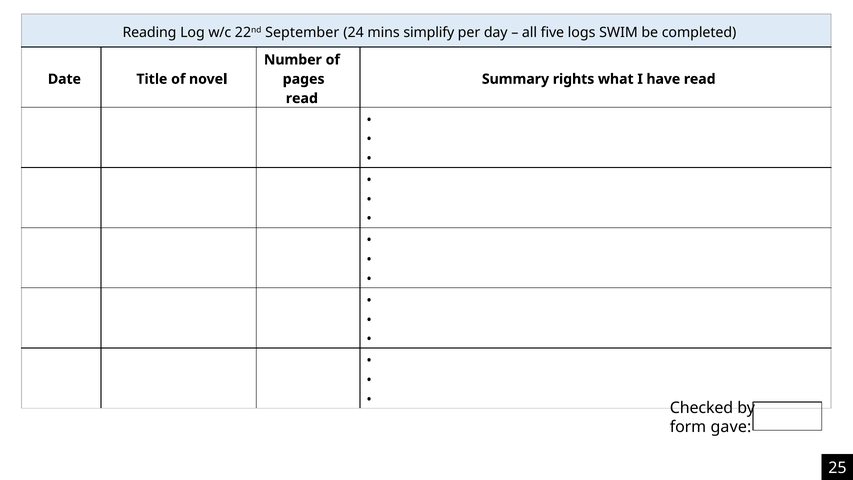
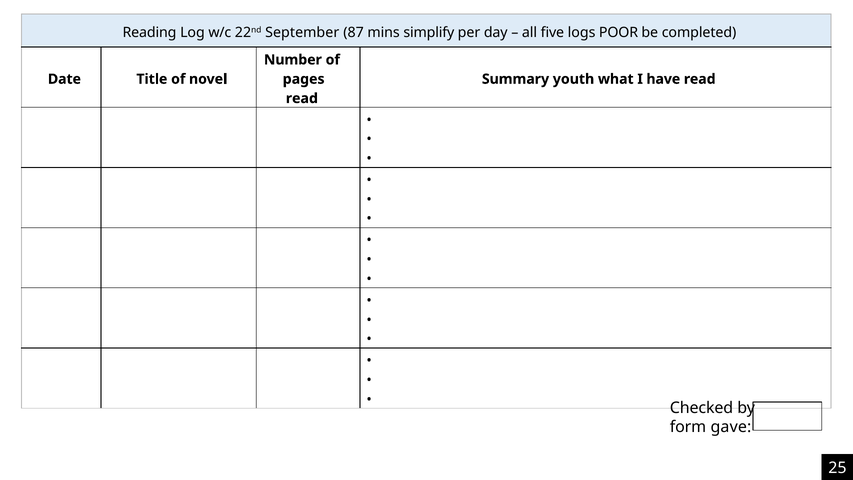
24: 24 -> 87
SWIM: SWIM -> POOR
rights: rights -> youth
